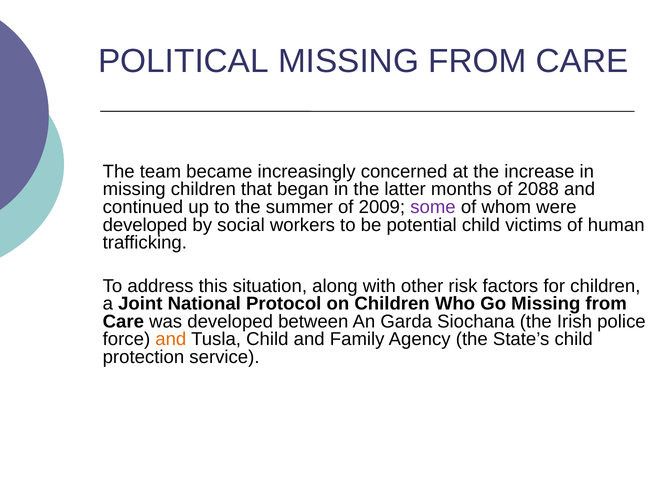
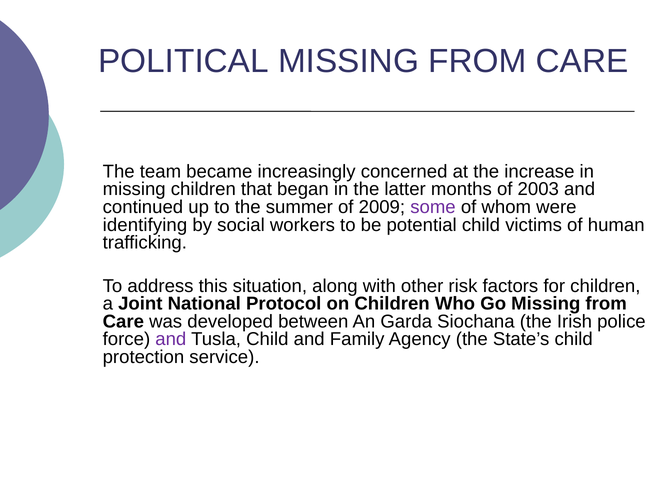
2088: 2088 -> 2003
developed at (145, 225): developed -> identifying
and at (171, 339) colour: orange -> purple
